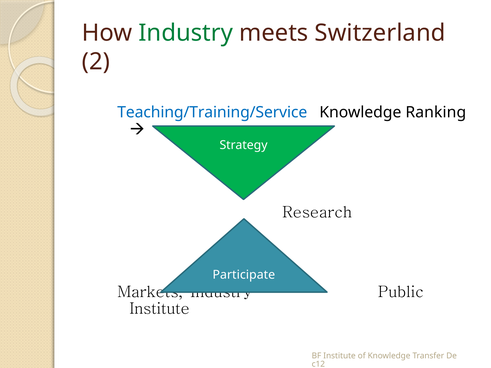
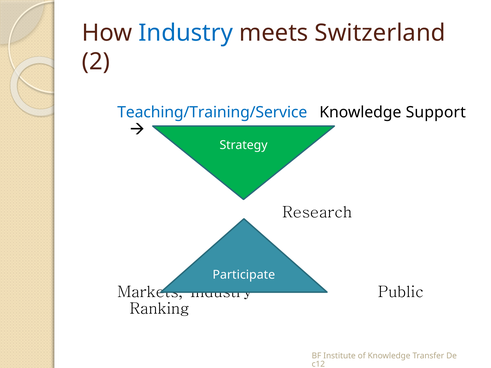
Industry at (186, 33) colour: green -> blue
Ranking: Ranking -> Support
Institute at (160, 309): Institute -> Ranking
